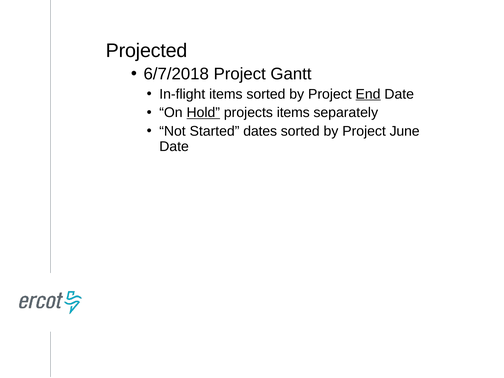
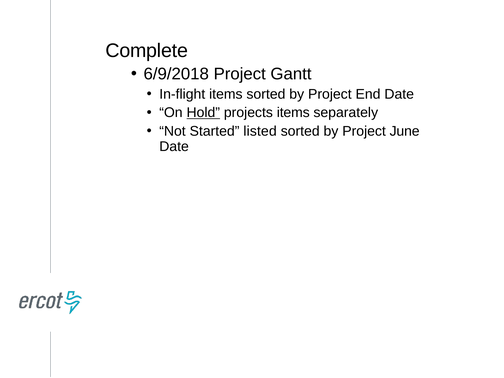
Projected: Projected -> Complete
6/7/2018: 6/7/2018 -> 6/9/2018
End underline: present -> none
dates: dates -> listed
